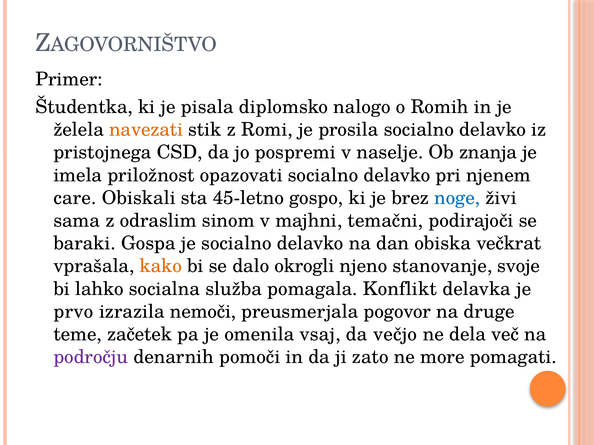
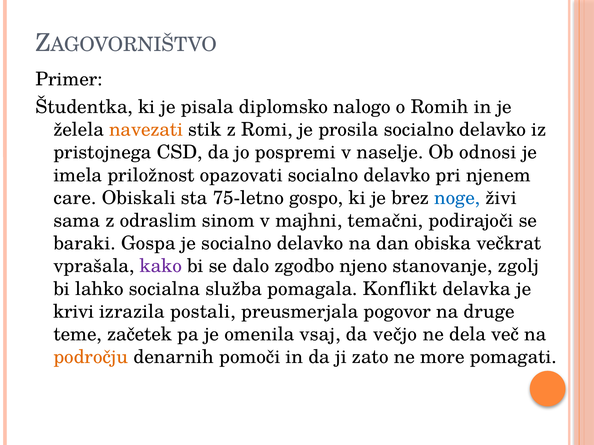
znanja: znanja -> odnosi
45-letno: 45-letno -> 75-letno
kako colour: orange -> purple
okrogli: okrogli -> zgodbo
svoje: svoje -> zgolj
prvo: prvo -> krivi
nemoči: nemoči -> postali
področju colour: purple -> orange
